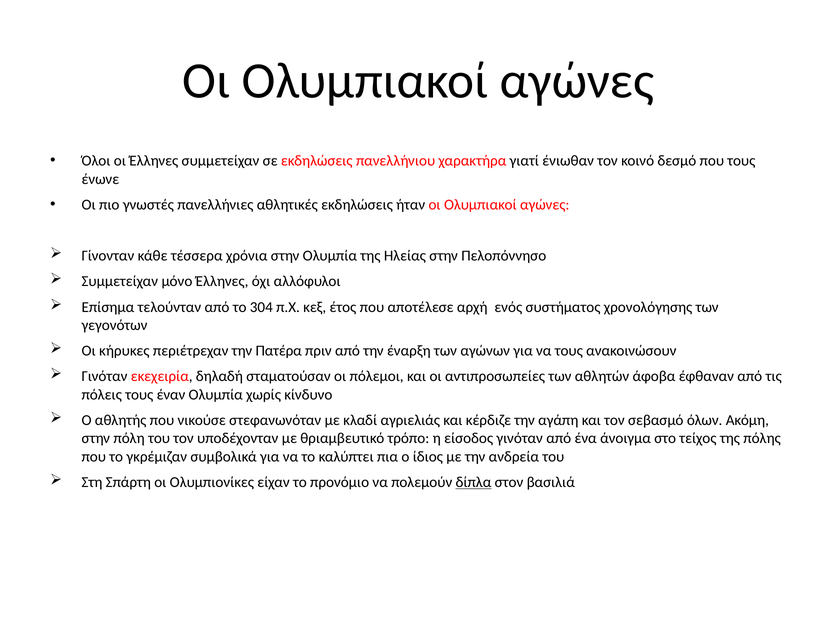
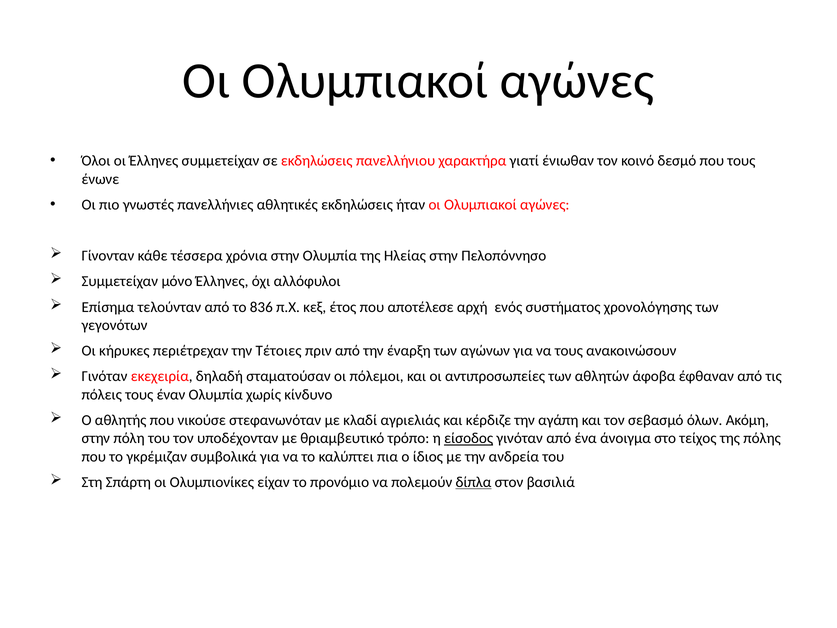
304: 304 -> 836
Πατέρα: Πατέρα -> Τέτοιες
είσοδος underline: none -> present
